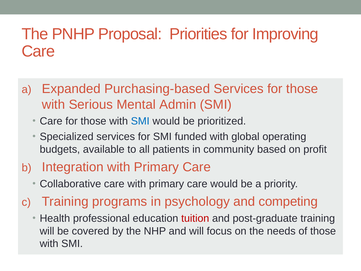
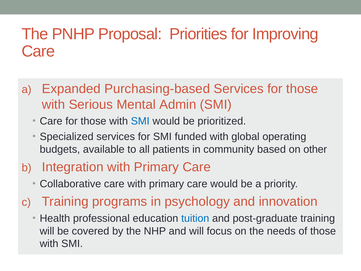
profit: profit -> other
competing: competing -> innovation
tuition colour: red -> blue
